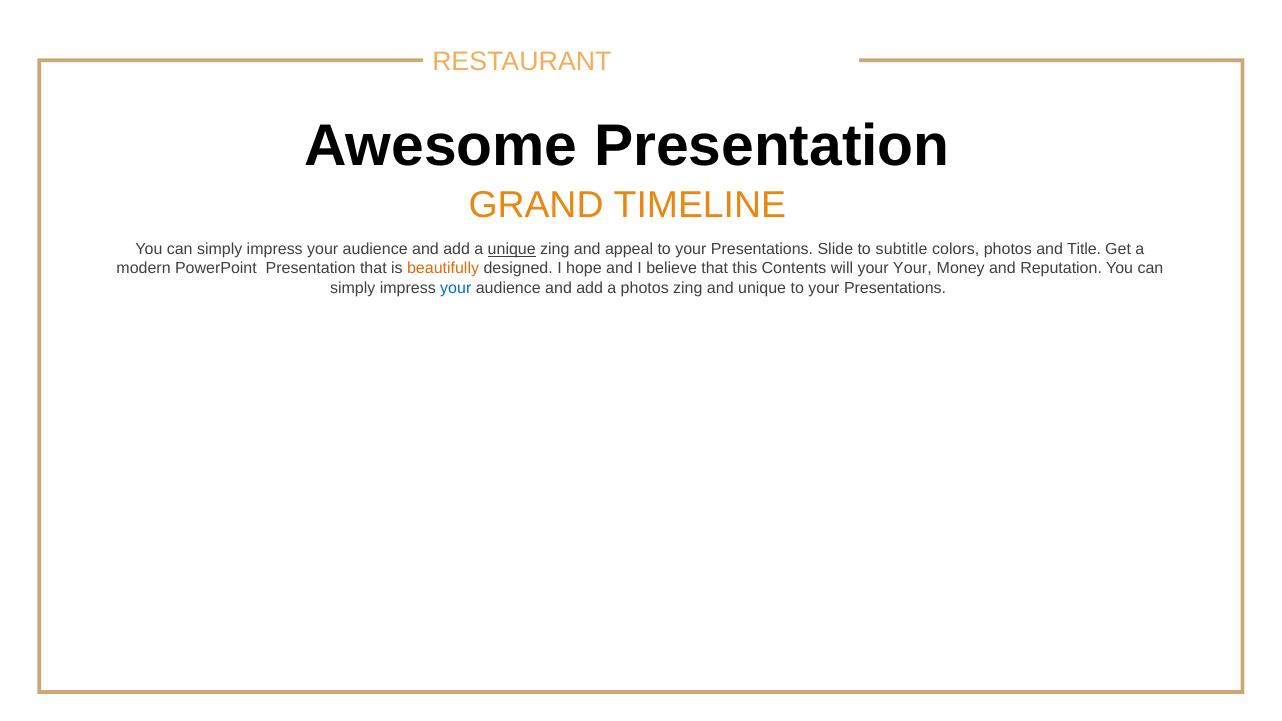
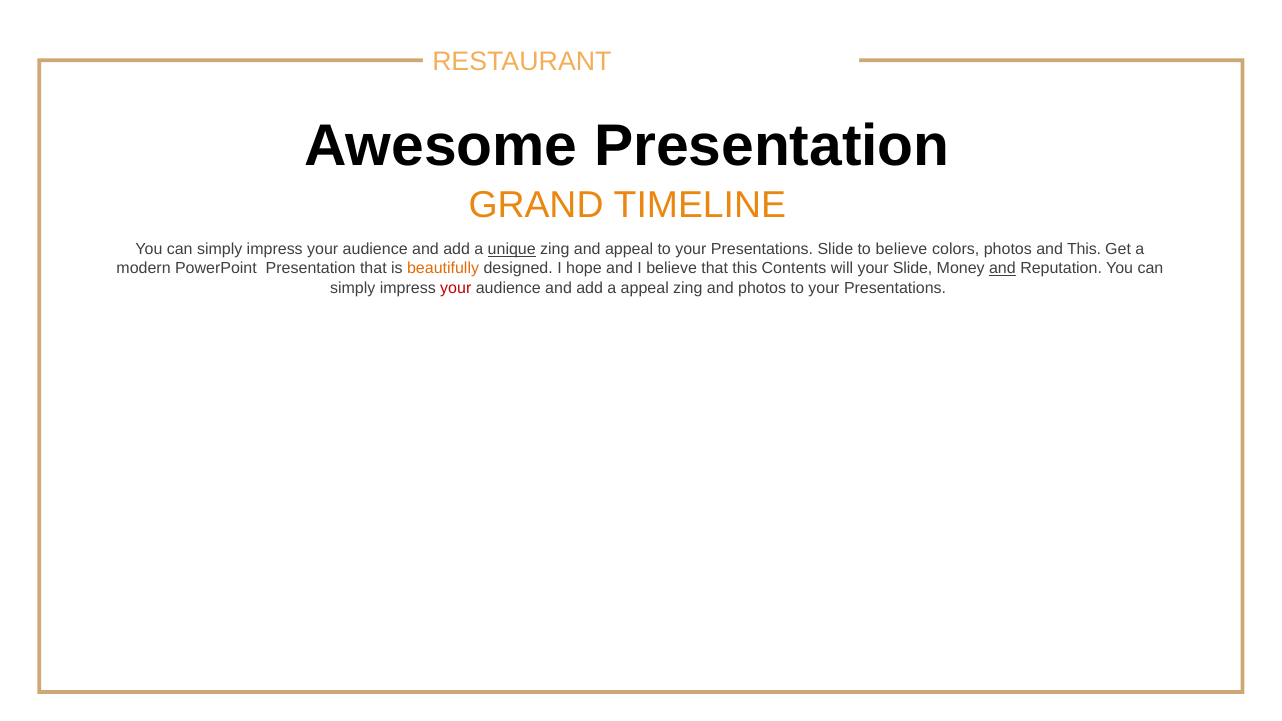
to subtitle: subtitle -> believe
and Title: Title -> This
your Your: Your -> Slide
and at (1002, 269) underline: none -> present
your at (456, 288) colour: blue -> red
a photos: photos -> appeal
and unique: unique -> photos
